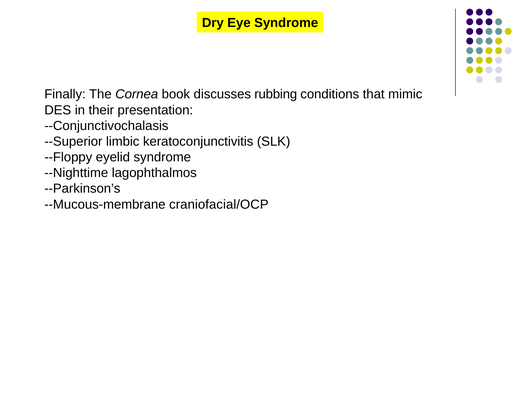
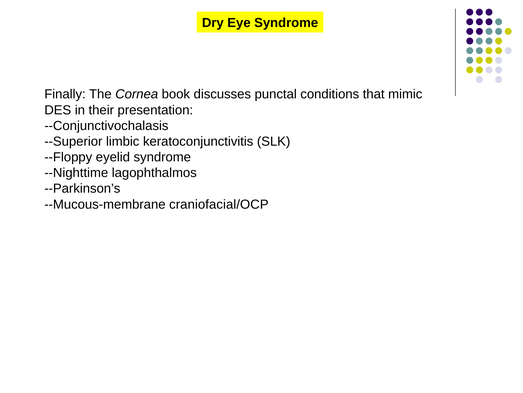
rubbing: rubbing -> punctal
